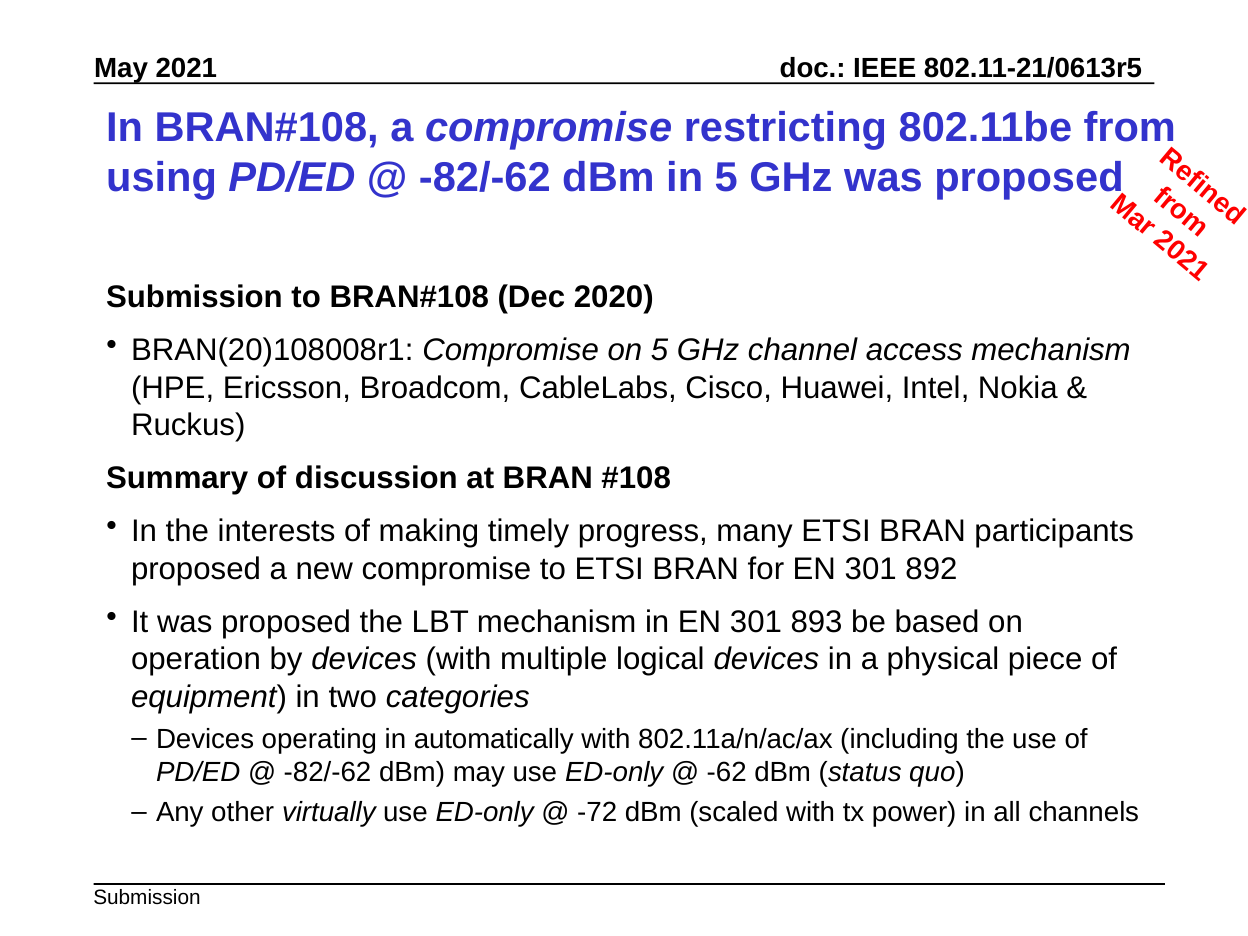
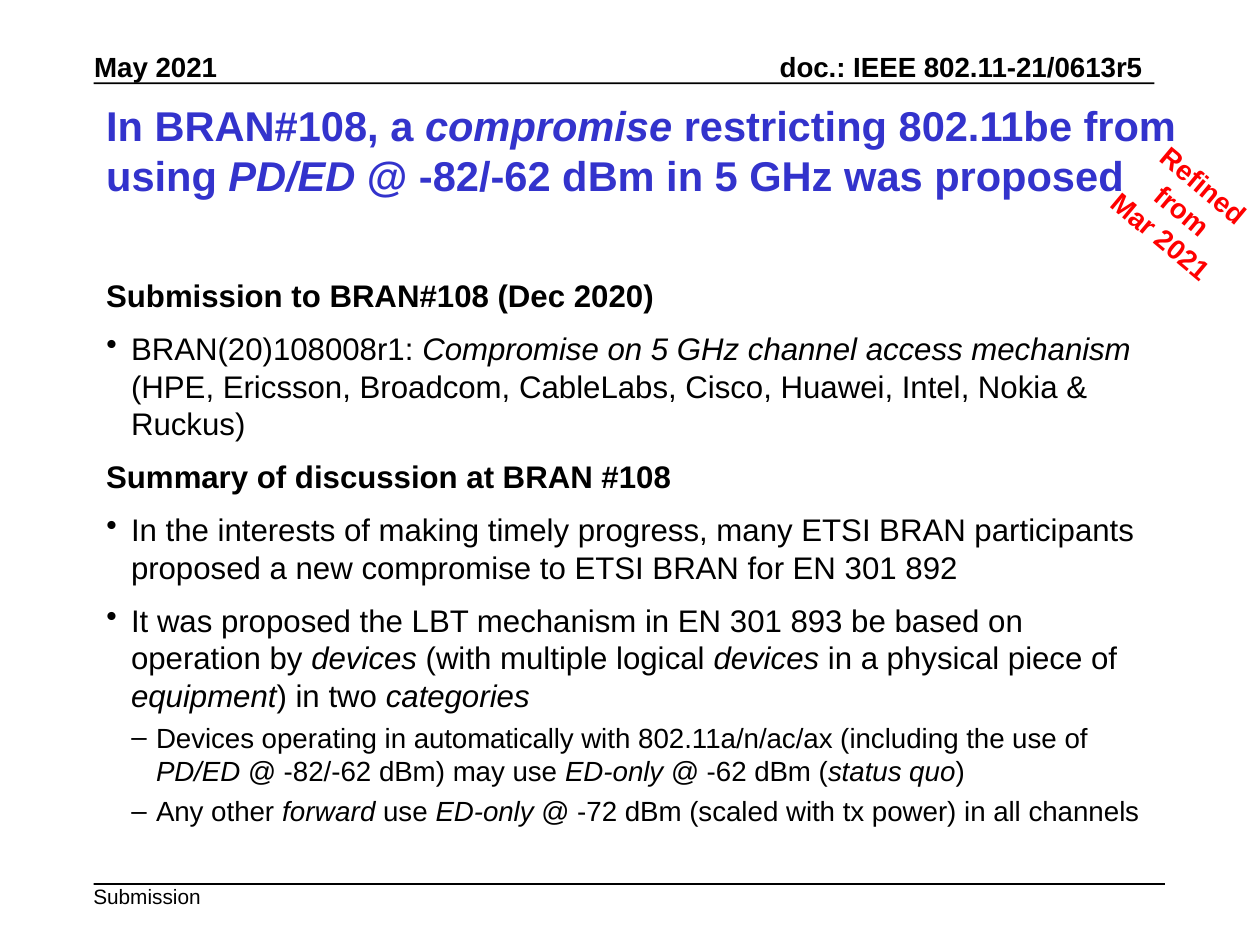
virtually: virtually -> forward
